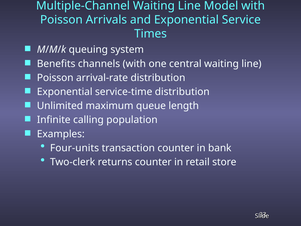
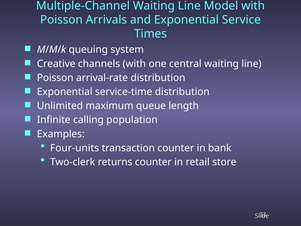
Benefits: Benefits -> Creative
